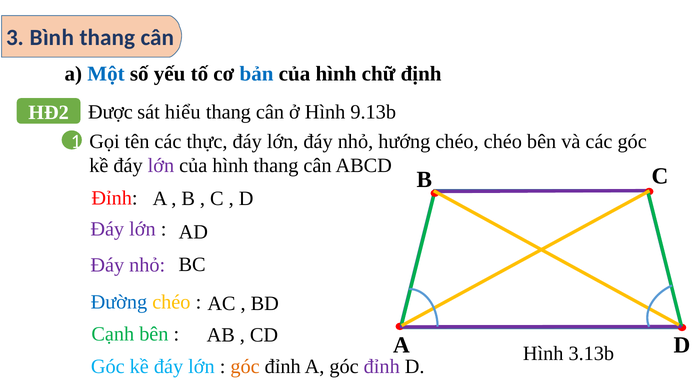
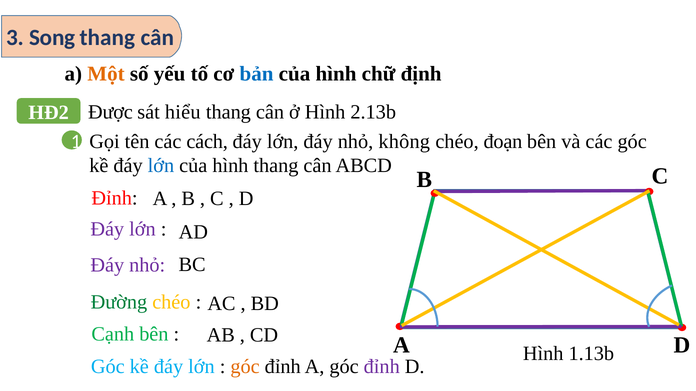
Bình: Bình -> Song
Một colour: blue -> orange
9.13b: 9.13b -> 2.13b
thực: thực -> cách
hướng: hướng -> không
chéo chéo: chéo -> đoạn
lớn at (161, 166) colour: purple -> blue
Đường colour: blue -> green
3.13b: 3.13b -> 1.13b
